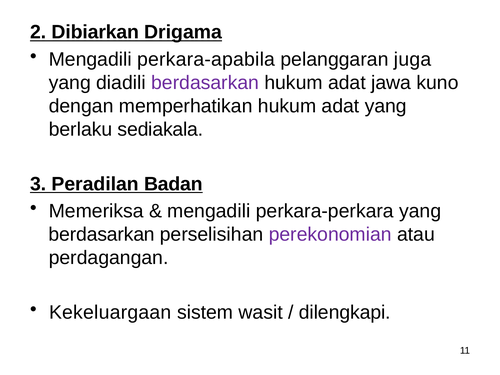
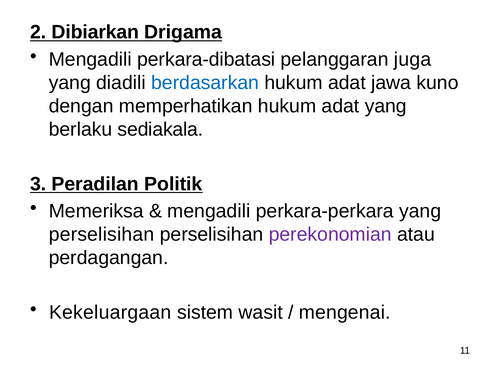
perkara-apabila: perkara-apabila -> perkara-dibatasi
berdasarkan at (205, 83) colour: purple -> blue
Badan: Badan -> Politik
berdasarkan at (102, 235): berdasarkan -> perselisihan
dilengkapi: dilengkapi -> mengenai
